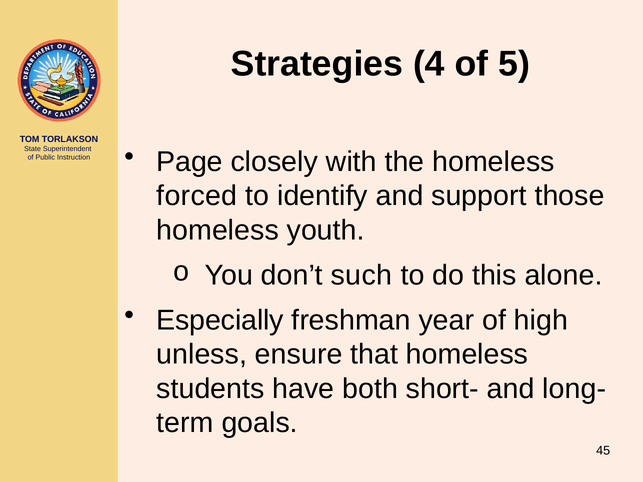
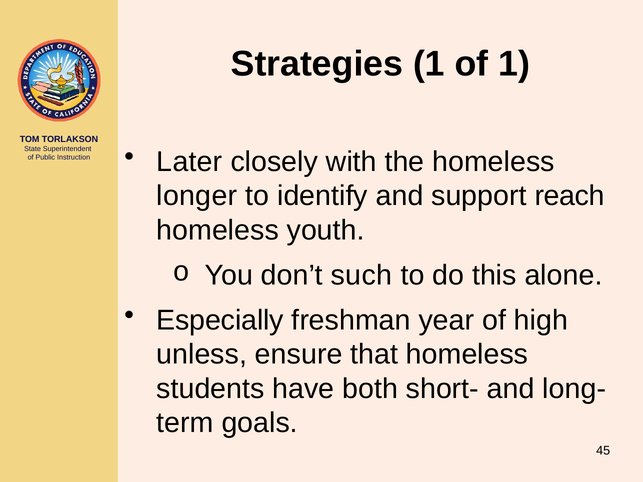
Strategies 4: 4 -> 1
of 5: 5 -> 1
Page: Page -> Later
forced: forced -> longer
those: those -> reach
